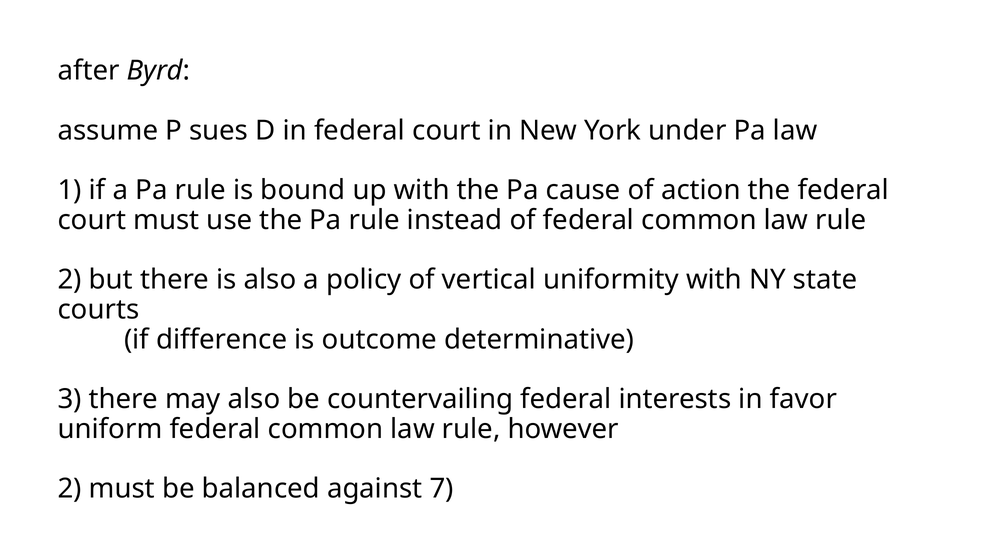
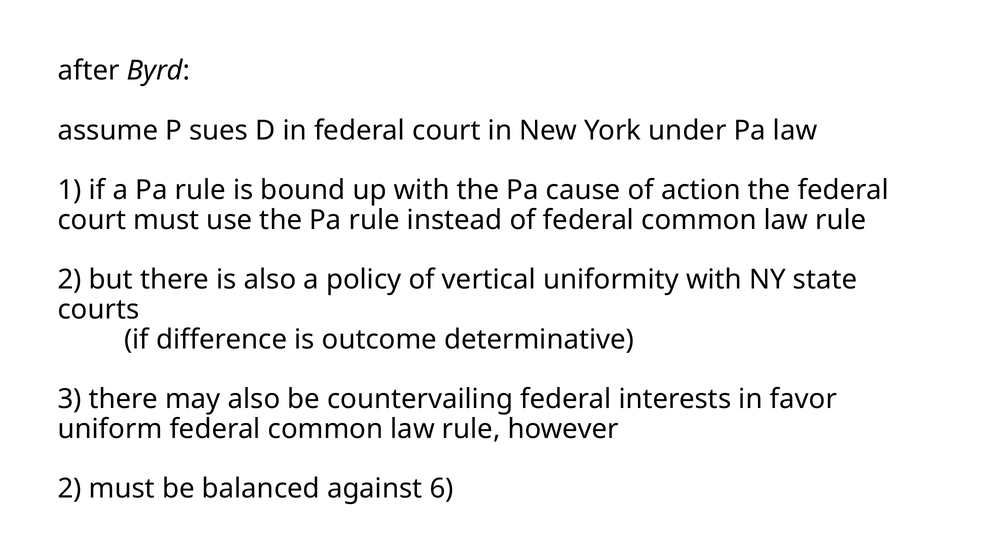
7: 7 -> 6
